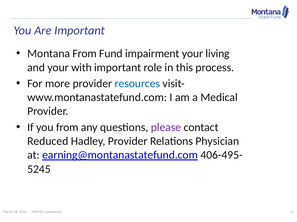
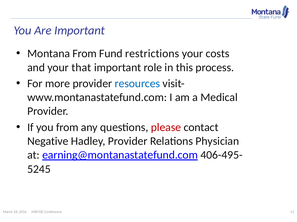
impairment: impairment -> restrictions
living: living -> costs
with: with -> that
please colour: purple -> red
Reduced: Reduced -> Negative
